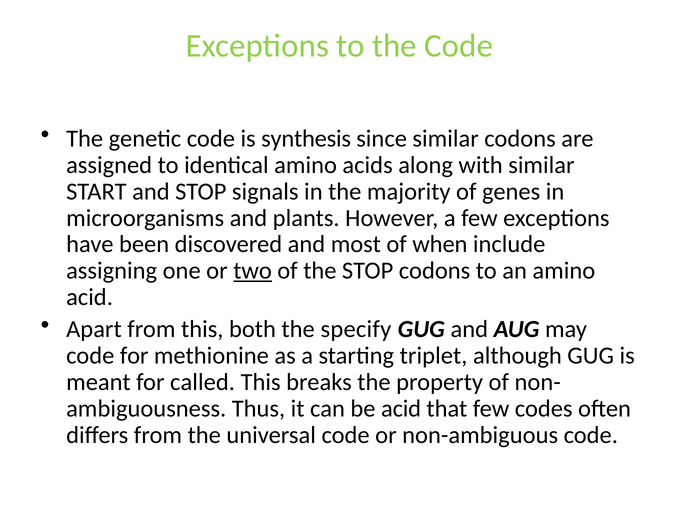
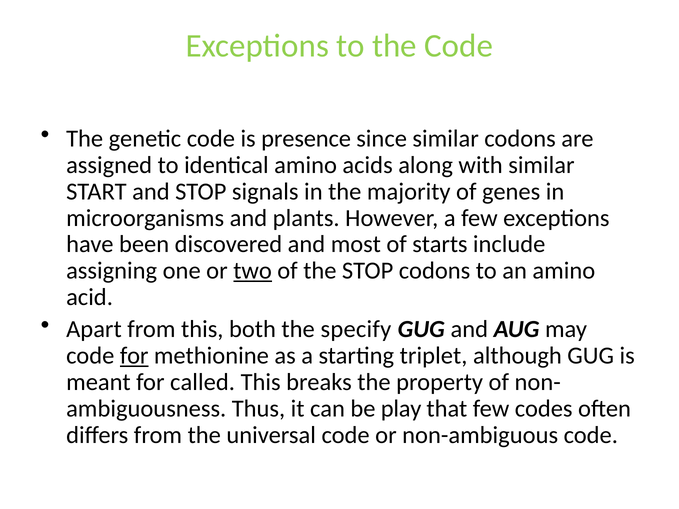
synthesis: synthesis -> presence
when: when -> starts
for at (134, 356) underline: none -> present
be acid: acid -> play
